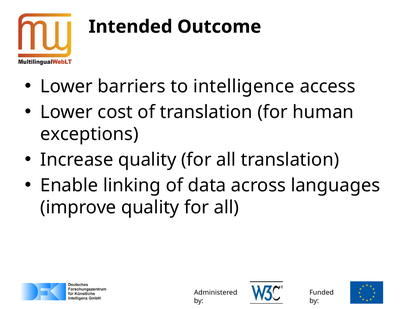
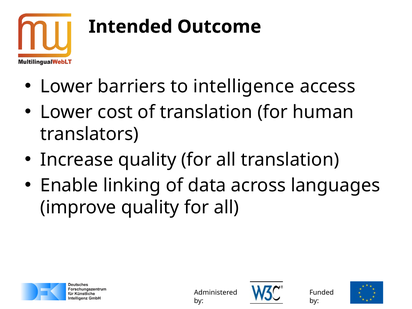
exceptions: exceptions -> translators
